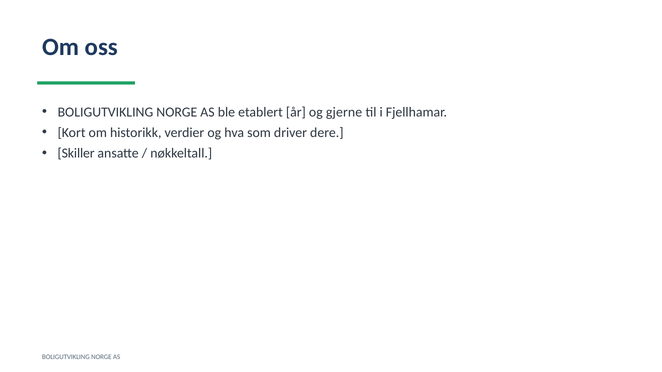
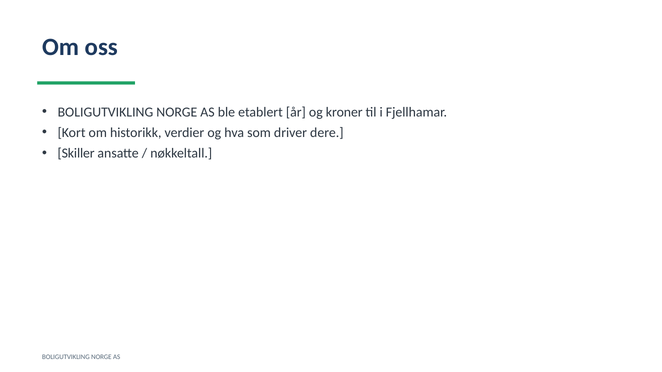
gjerne: gjerne -> kroner
